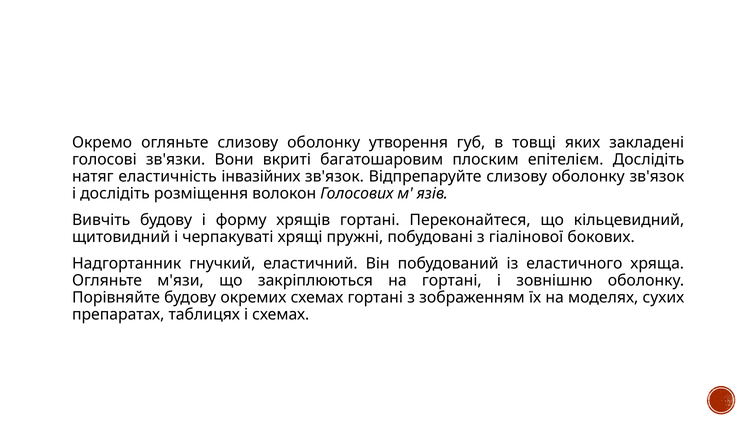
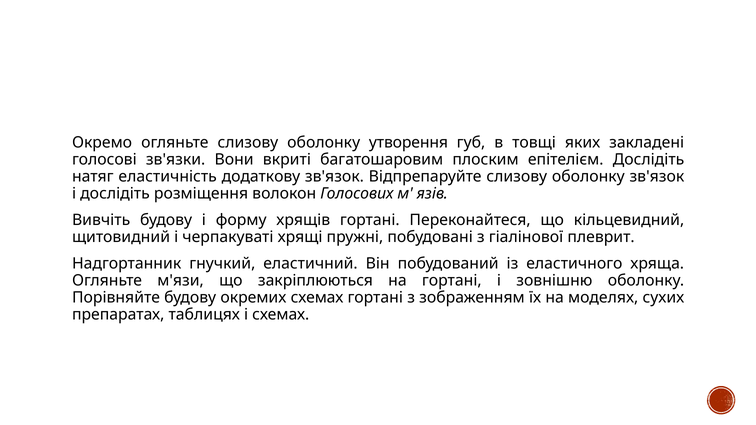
інвазійних: інвазійних -> додаткову
бокових: бокових -> плеврит
